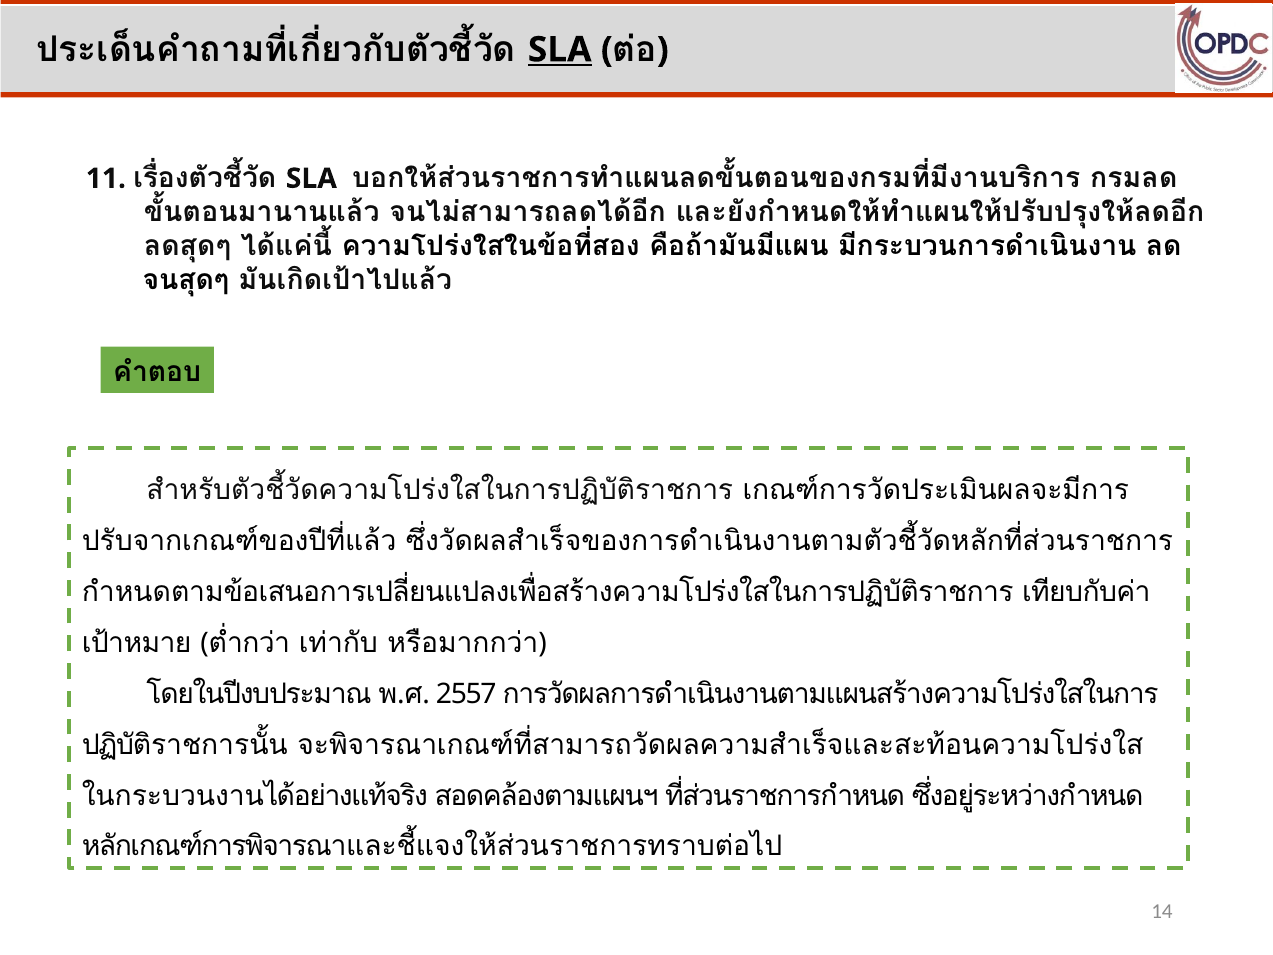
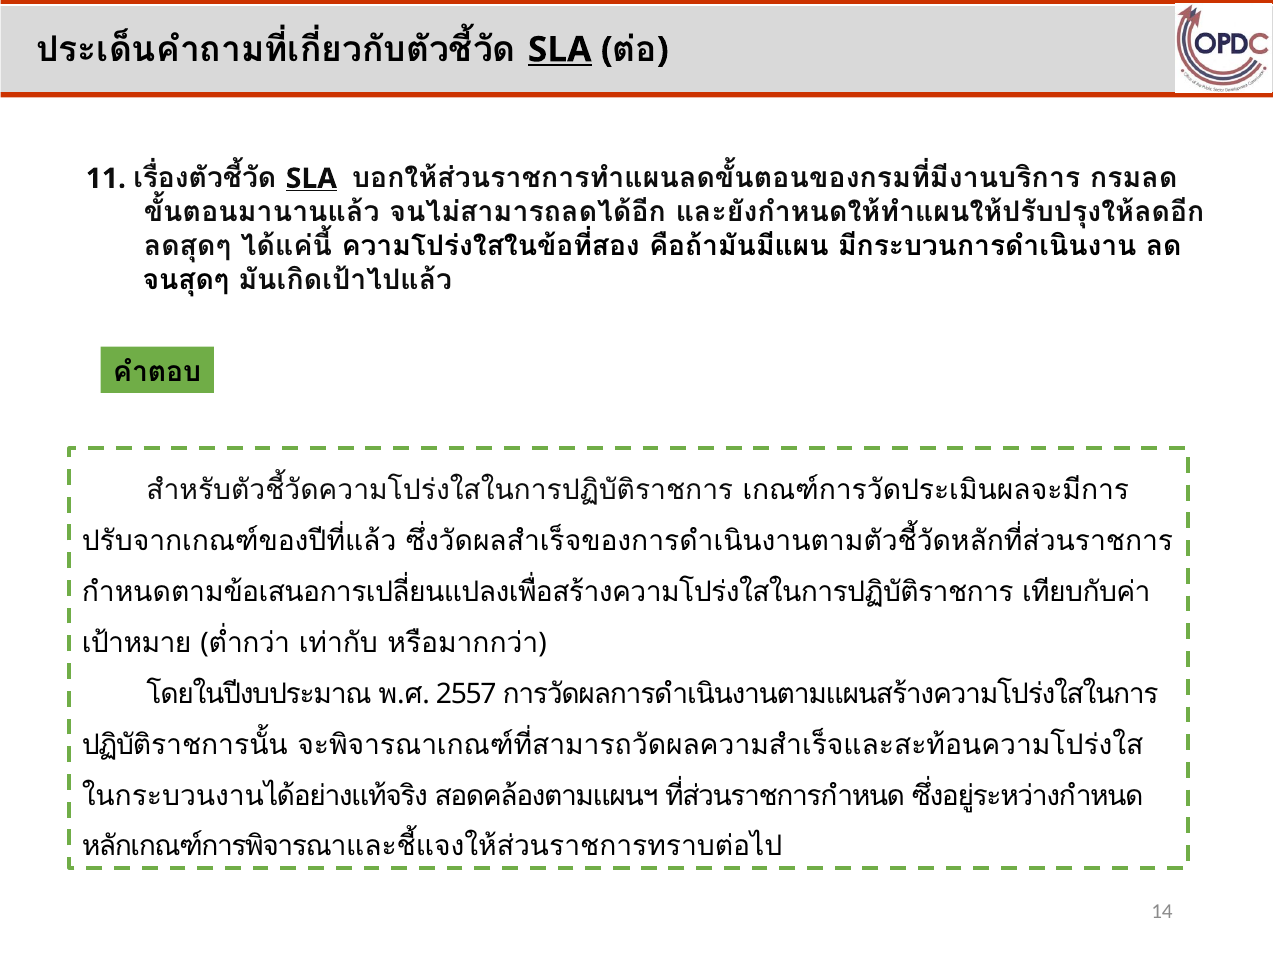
SLA at (311, 178) underline: none -> present
